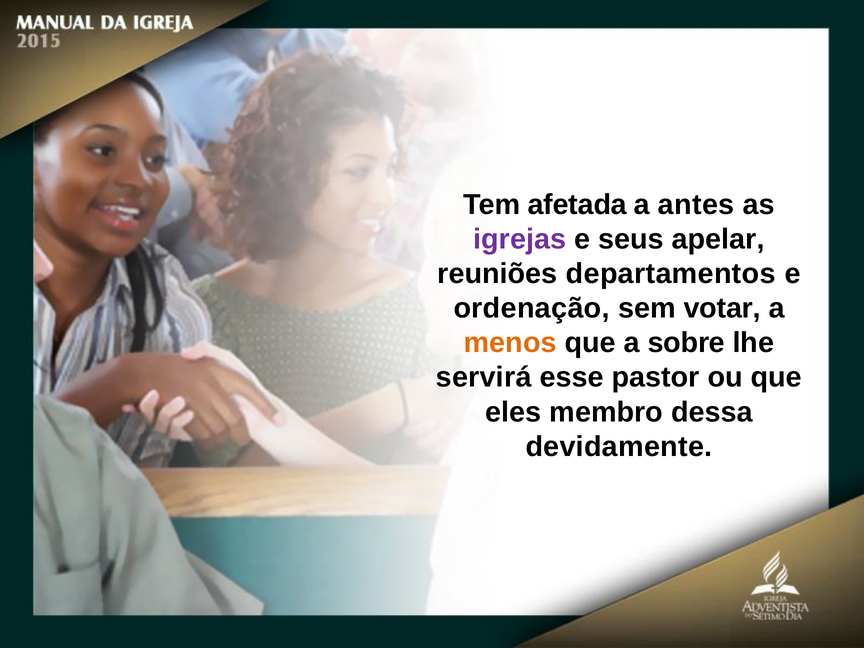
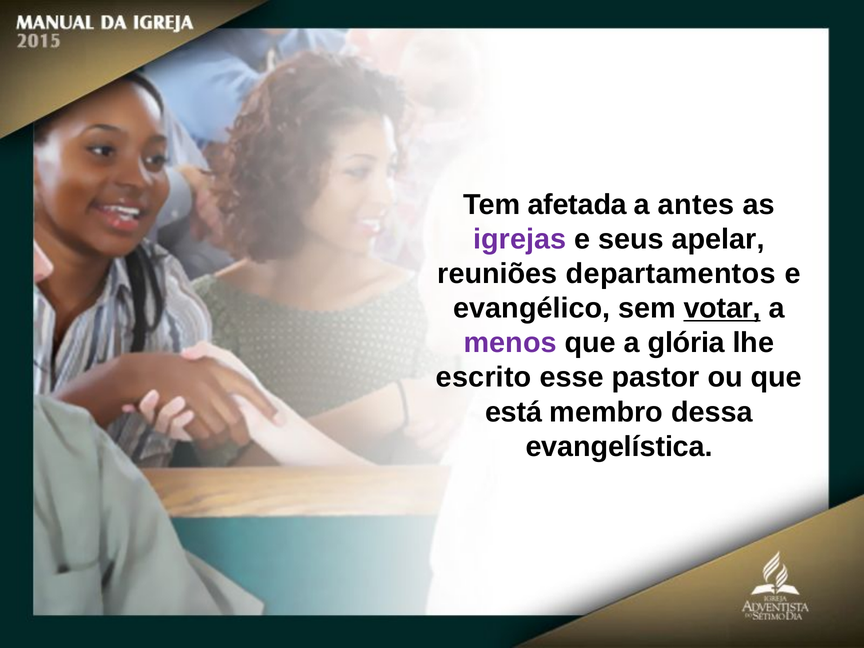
ordenação: ordenação -> evangélico
votar underline: none -> present
menos colour: orange -> purple
sobre: sobre -> glória
servirá: servirá -> escrito
eles: eles -> está
devidamente: devidamente -> evangelística
